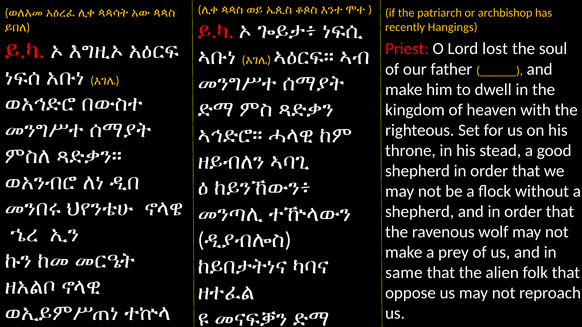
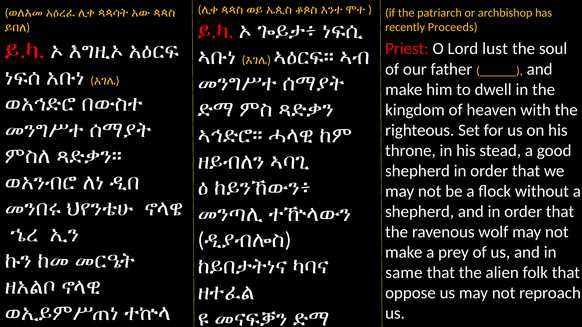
Hangings: Hangings -> Proceeds
lost: lost -> lust
